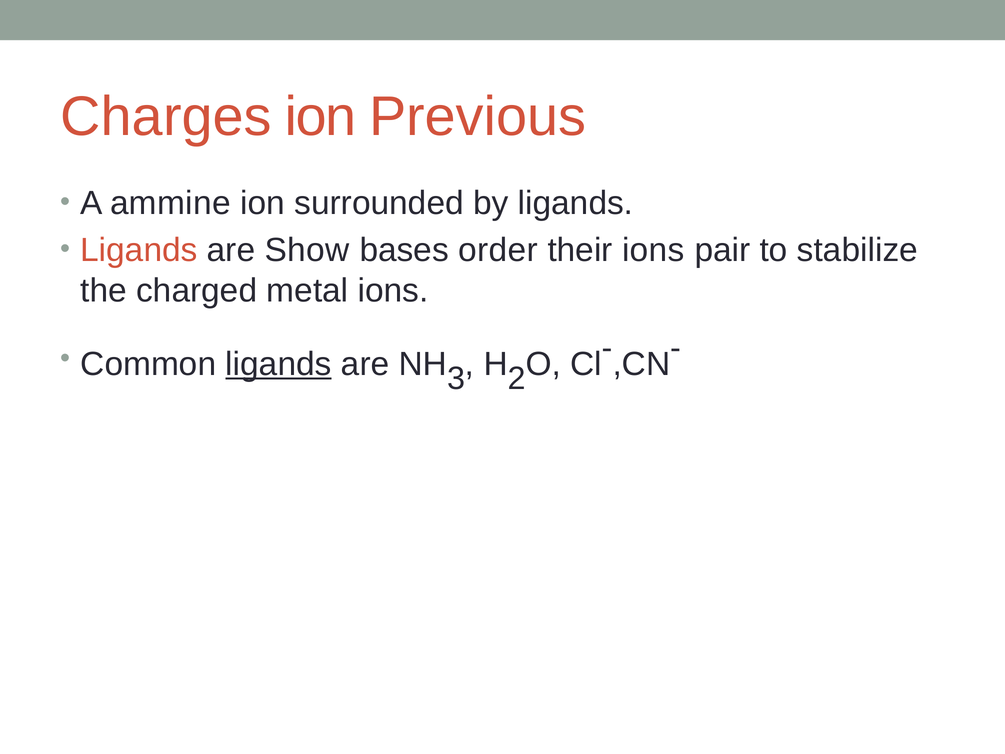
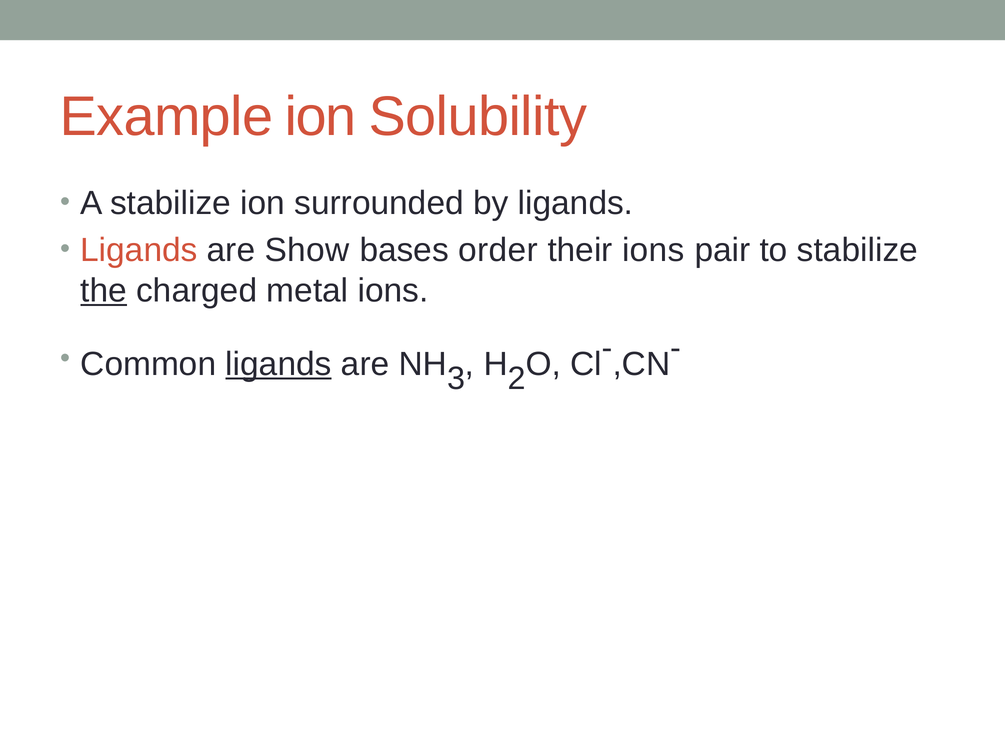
Charges: Charges -> Example
Previous: Previous -> Solubility
A ammine: ammine -> stabilize
the underline: none -> present
